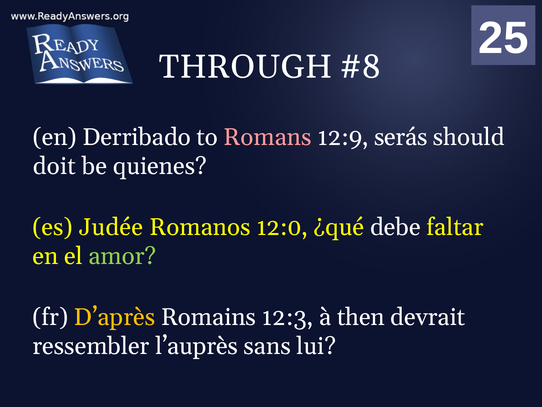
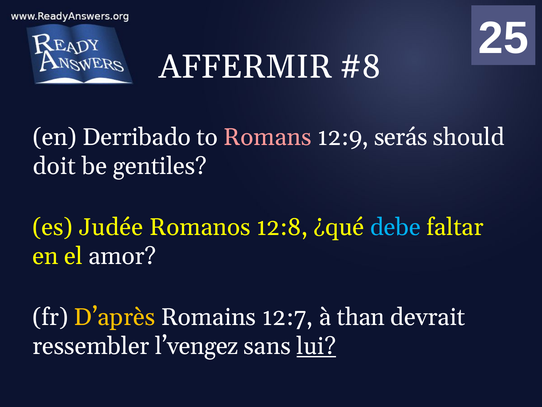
THROUGH: THROUGH -> AFFERMIR
quienes: quienes -> gentiles
12:0: 12:0 -> 12:8
debe colour: white -> light blue
amor colour: light green -> white
12:3: 12:3 -> 12:7
then: then -> than
l’auprès: l’auprès -> l’vengez
lui underline: none -> present
